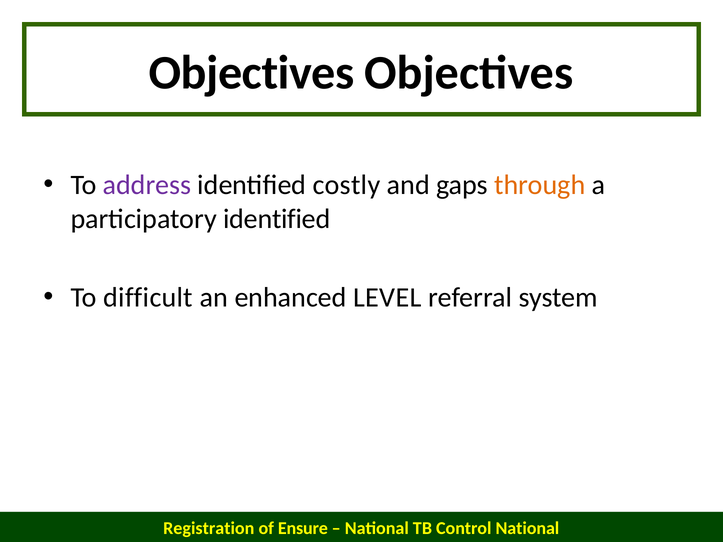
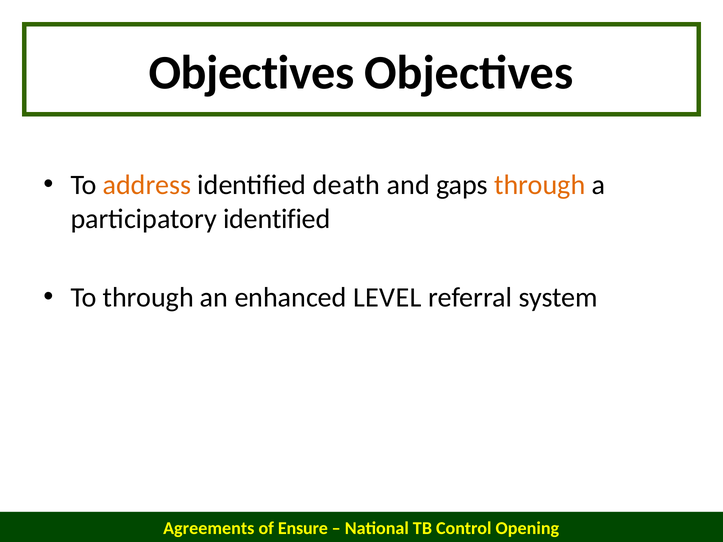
address colour: purple -> orange
costly: costly -> death
To difficult: difficult -> through
Registration: Registration -> Agreements
Control National: National -> Opening
